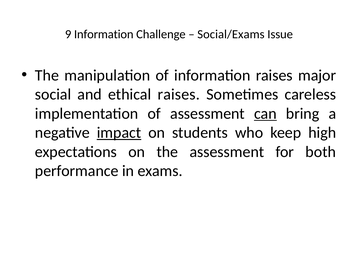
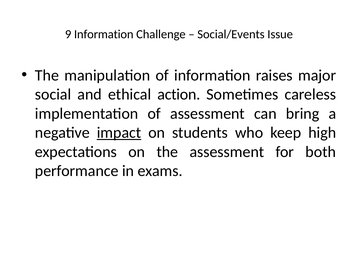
Social/Exams: Social/Exams -> Social/Events
ethical raises: raises -> action
can underline: present -> none
